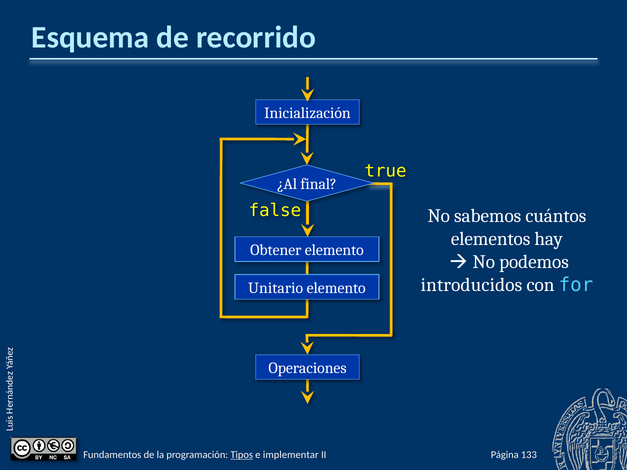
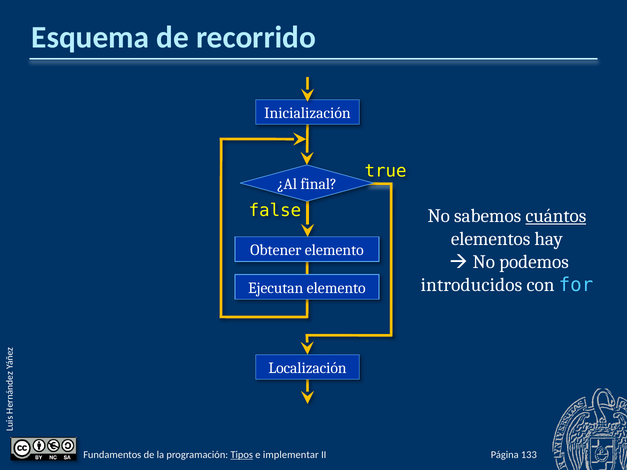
cuántos underline: none -> present
Unitario: Unitario -> Ejecutan
Operaciones: Operaciones -> Localización
